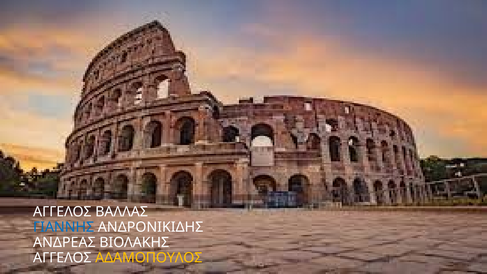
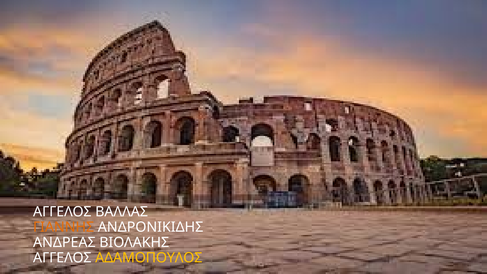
ΓΙΑΝΝΗΣ colour: blue -> orange
